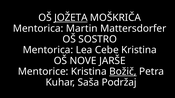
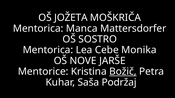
JOŽETA underline: present -> none
Martin: Martin -> Manca
Cebe Kristina: Kristina -> Monika
